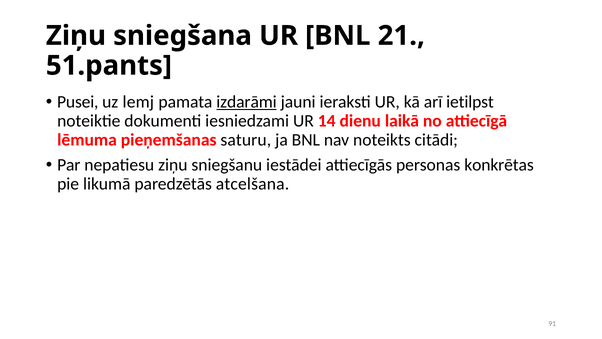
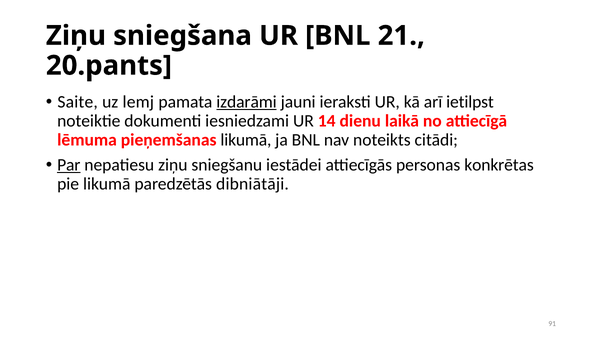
51.pants: 51.pants -> 20.pants
Pusei: Pusei -> Saite
pieņemšanas saturu: saturu -> likumā
Par underline: none -> present
atcelšana: atcelšana -> dibniātāji
